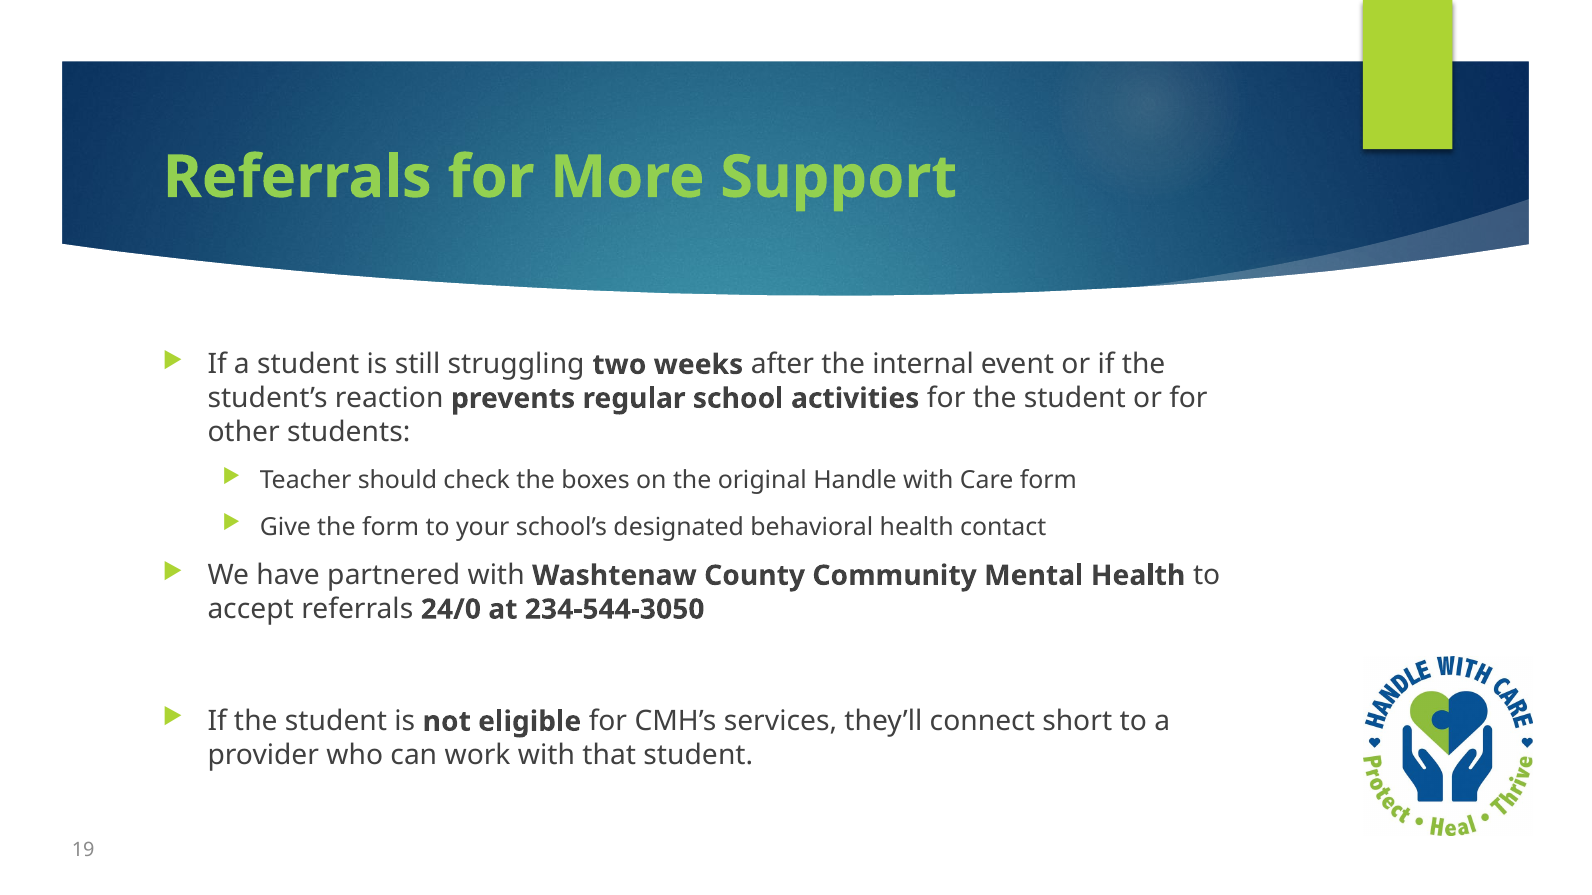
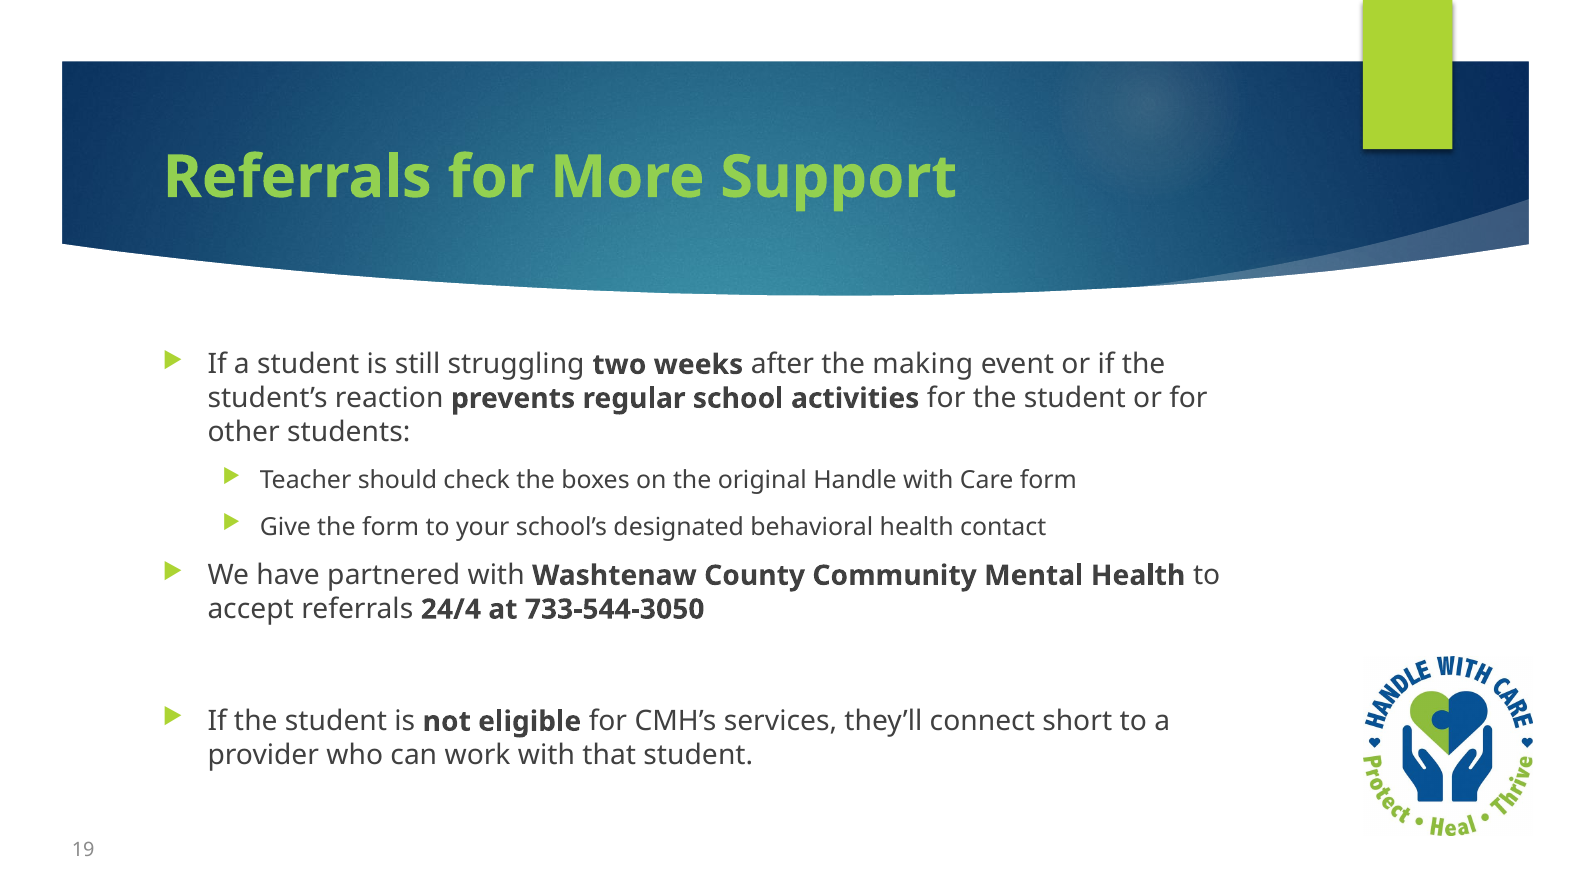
internal: internal -> making
24/0: 24/0 -> 24/4
234-544-3050: 234-544-3050 -> 733-544-3050
